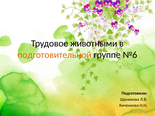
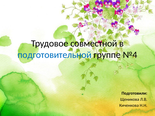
животными: животными -> совместной
подготовительной colour: orange -> blue
№6: №6 -> №4
